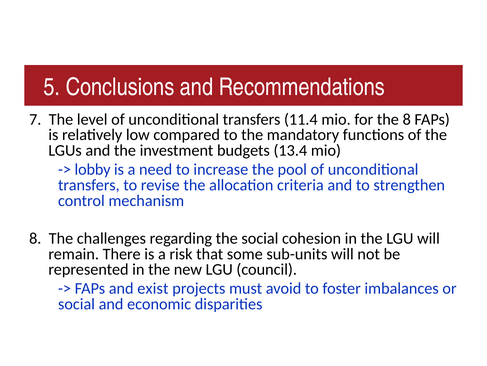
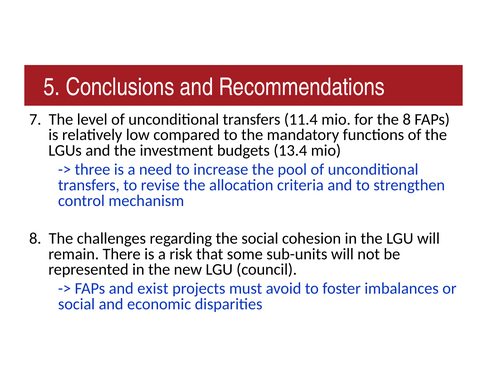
lobby: lobby -> three
